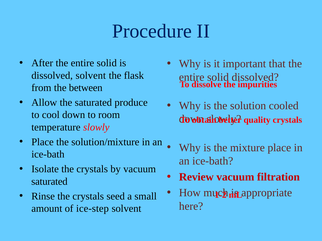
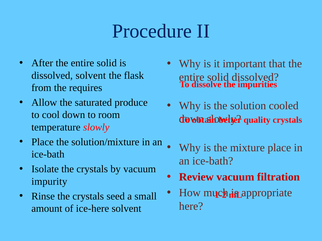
between: between -> requires
saturated at (49, 182): saturated -> impurity
ice-step: ice-step -> ice-here
